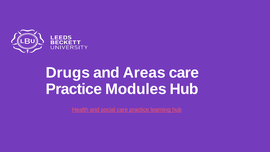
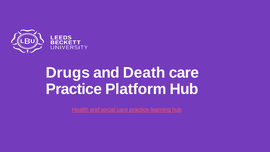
Areas: Areas -> Death
Modules: Modules -> Platform
